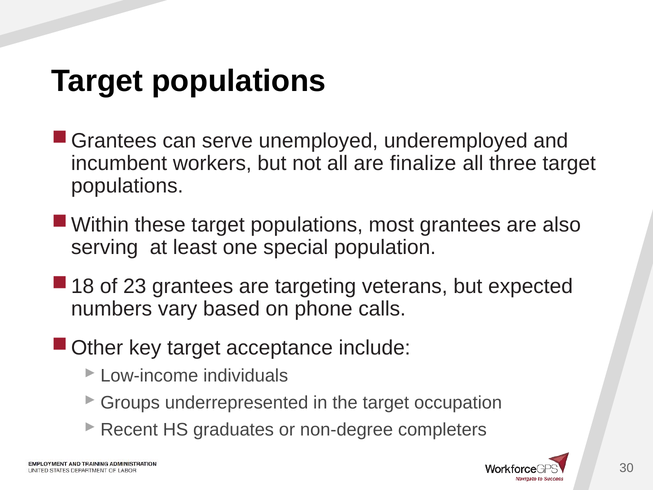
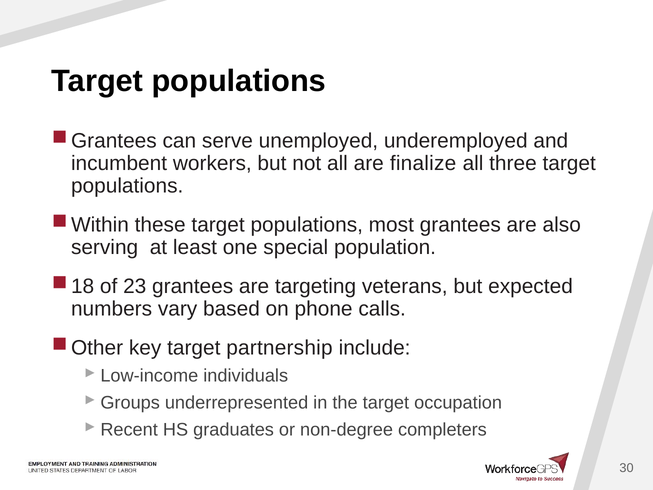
acceptance: acceptance -> partnership
